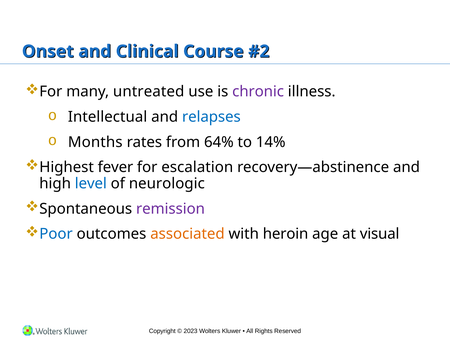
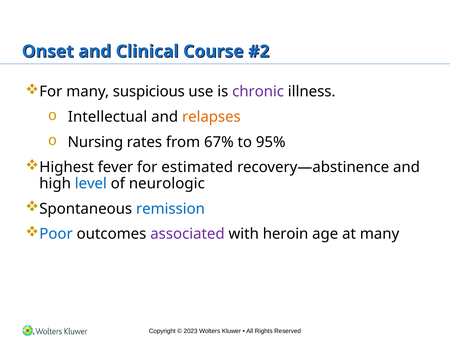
untreated: untreated -> suspicious
relapses colour: blue -> orange
Months: Months -> Nursing
64%: 64% -> 67%
14%: 14% -> 95%
escalation: escalation -> estimated
remission colour: purple -> blue
associated colour: orange -> purple
at visual: visual -> many
